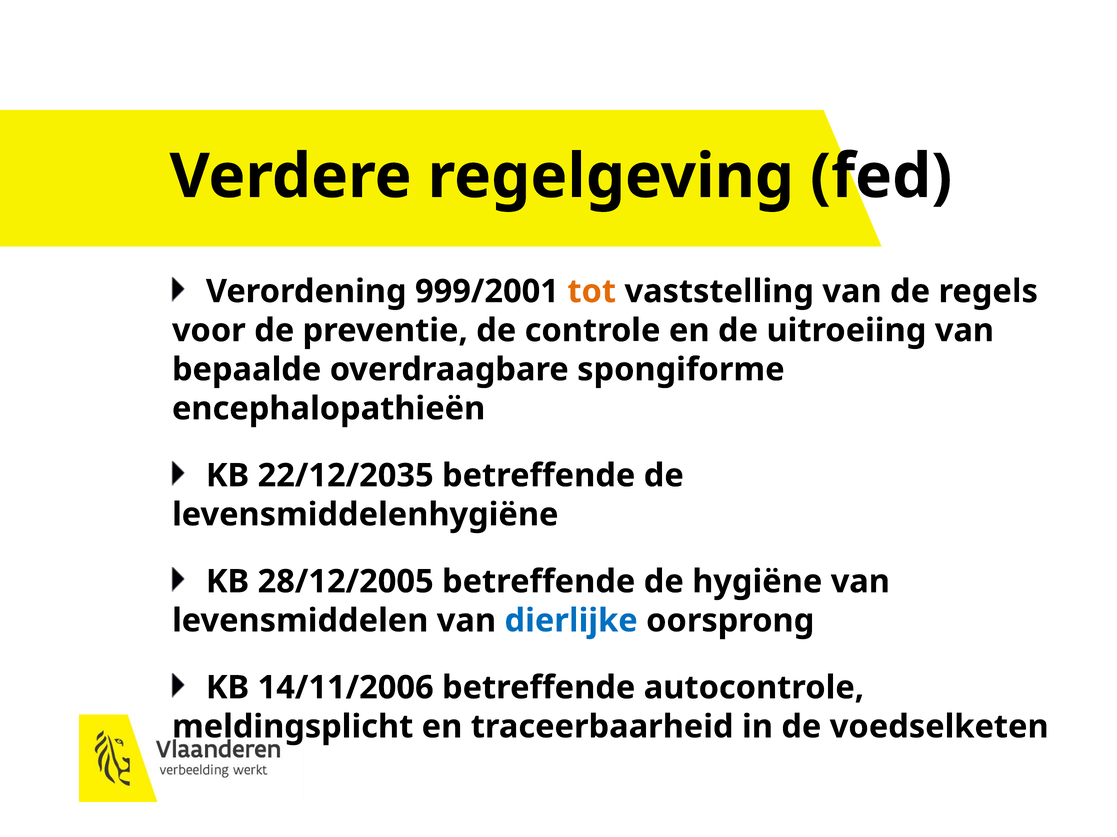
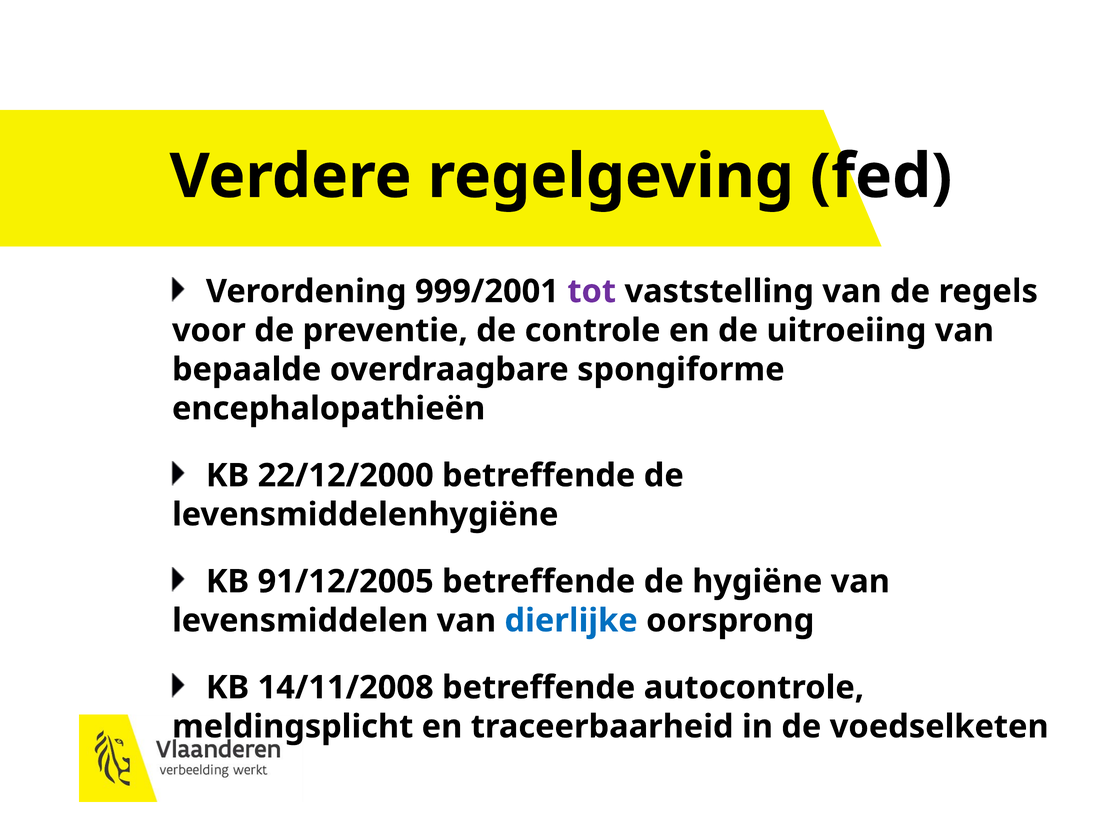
tot colour: orange -> purple
22/12/2035: 22/12/2035 -> 22/12/2000
28/12/2005: 28/12/2005 -> 91/12/2005
14/11/2006: 14/11/2006 -> 14/11/2008
